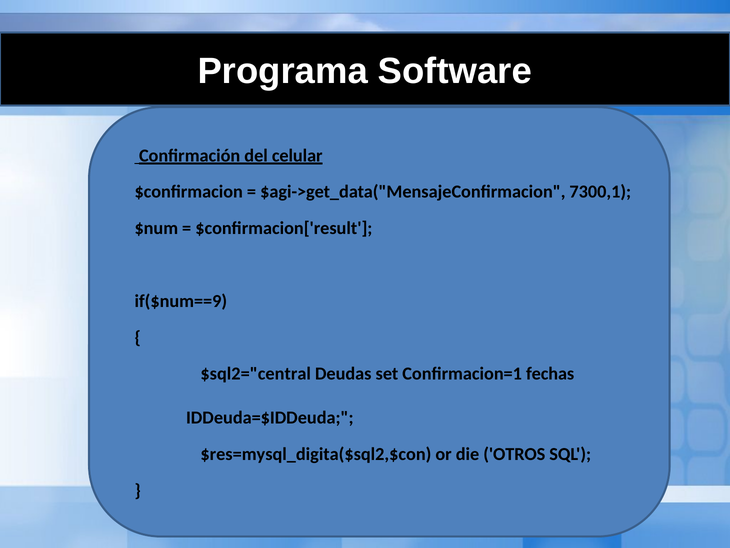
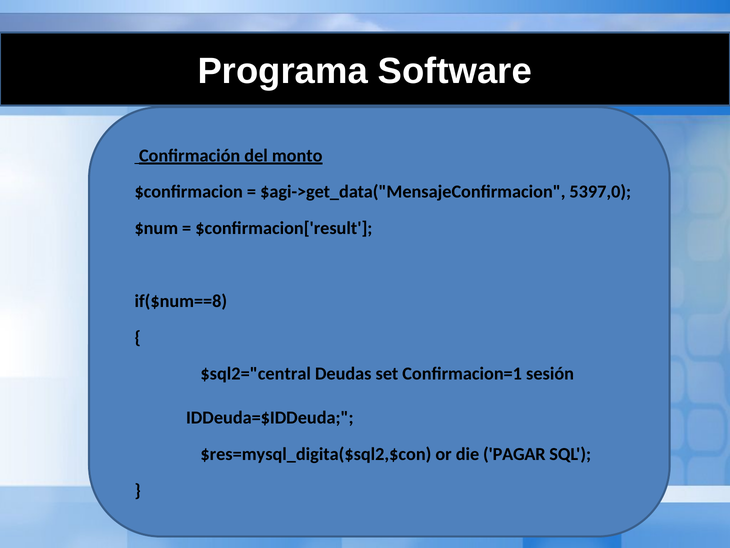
celular: celular -> monto
7300,1: 7300,1 -> 5397,0
if($num==9: if($num==9 -> if($num==8
fechas: fechas -> sesión
OTROS: OTROS -> PAGAR
